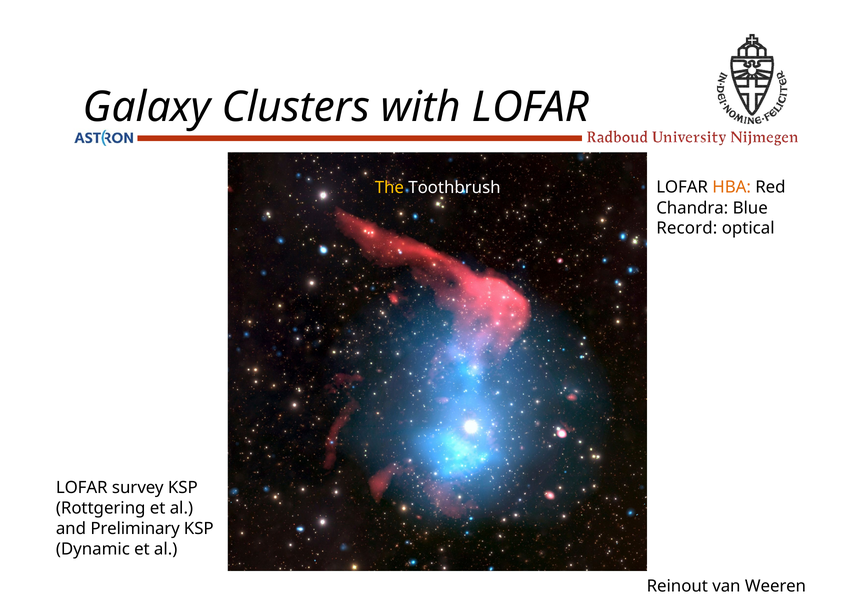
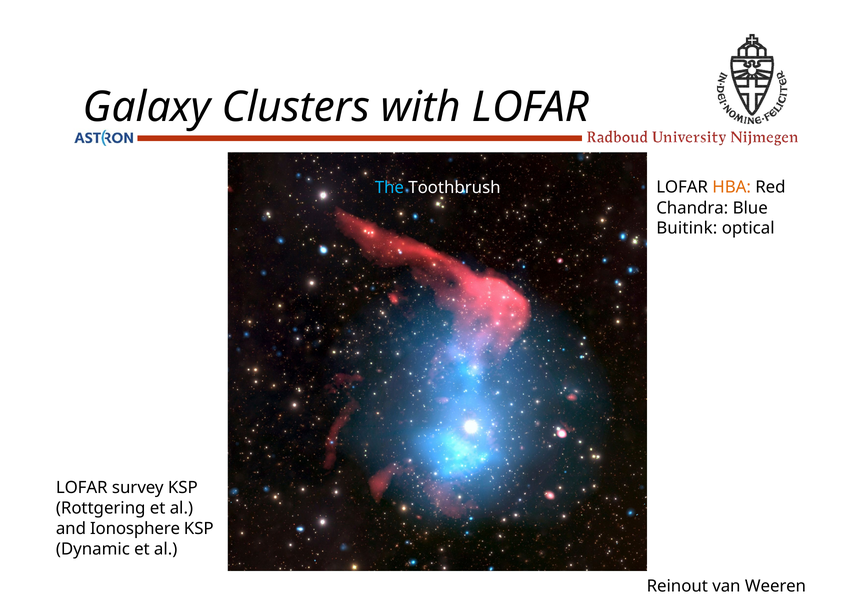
The colour: yellow -> light blue
Record: Record -> Buitink
Preliminary: Preliminary -> Ionosphere
